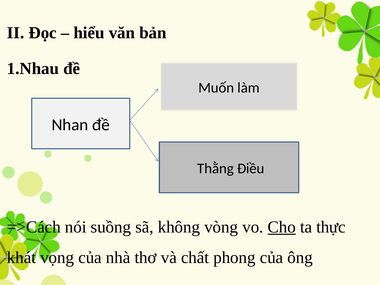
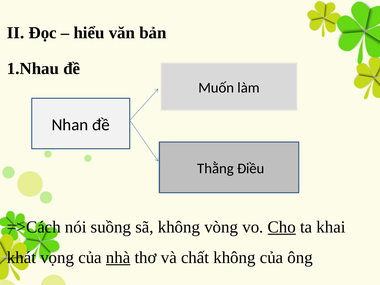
thực: thực -> khai
nhà underline: none -> present
chất phong: phong -> không
